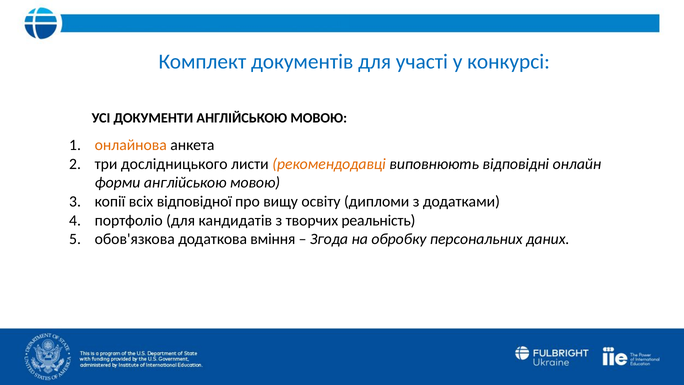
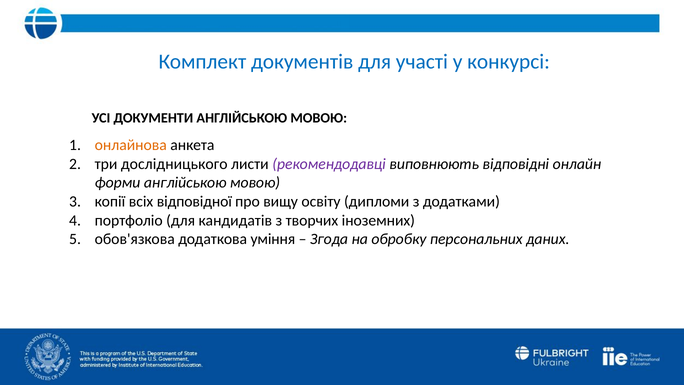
рекомендодавці colour: orange -> purple
реальність: реальність -> іноземних
вміння: вміння -> уміння
